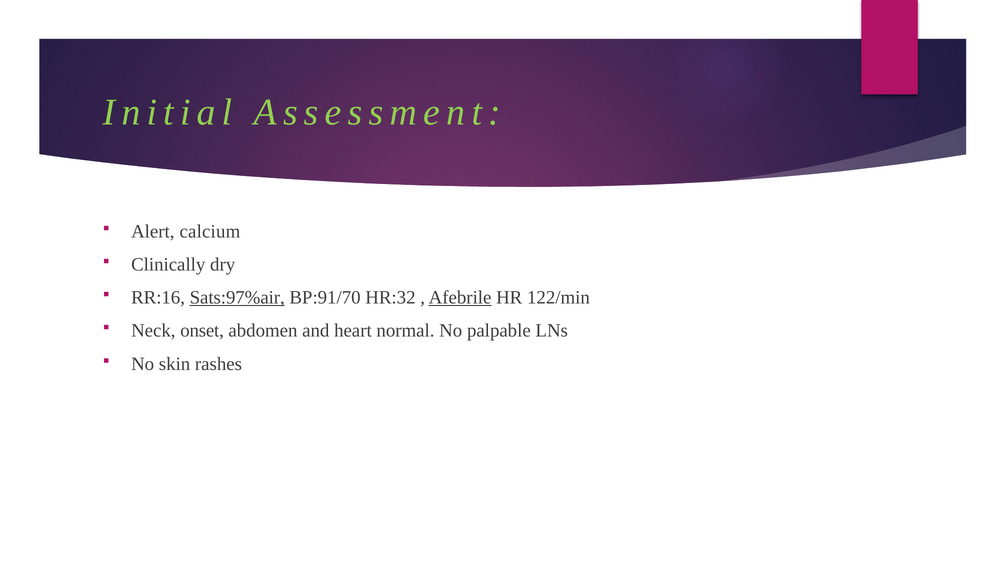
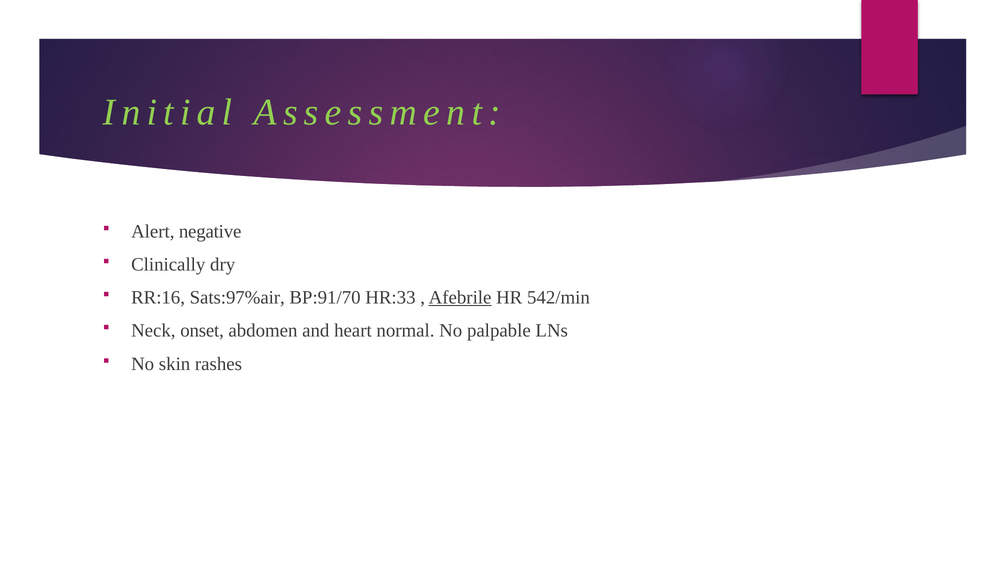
calcium: calcium -> negative
Sats:97%air underline: present -> none
HR:32: HR:32 -> HR:33
122/min: 122/min -> 542/min
